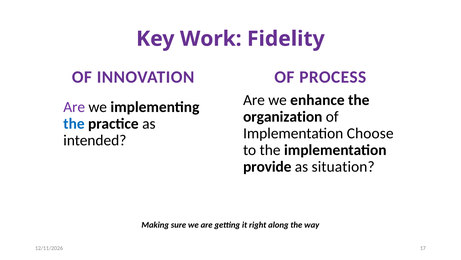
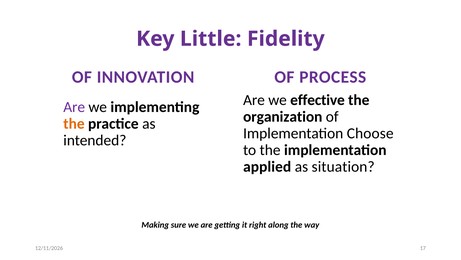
Work: Work -> Little
enhance: enhance -> effective
the at (74, 123) colour: blue -> orange
provide: provide -> applied
